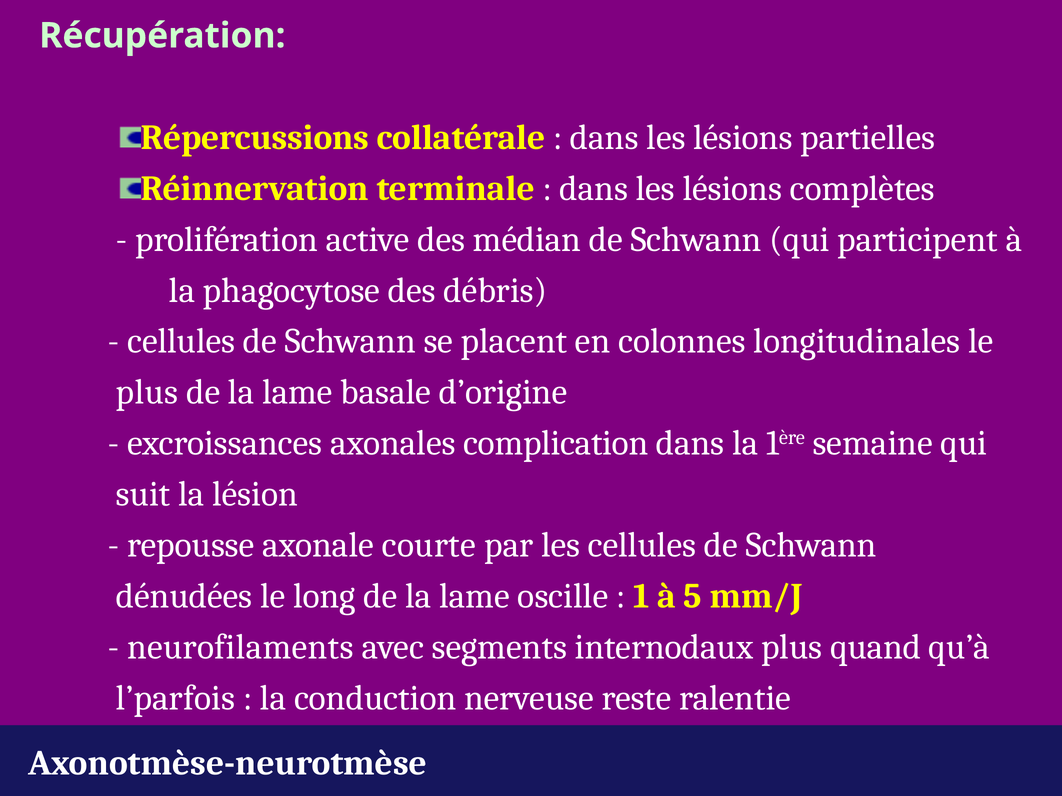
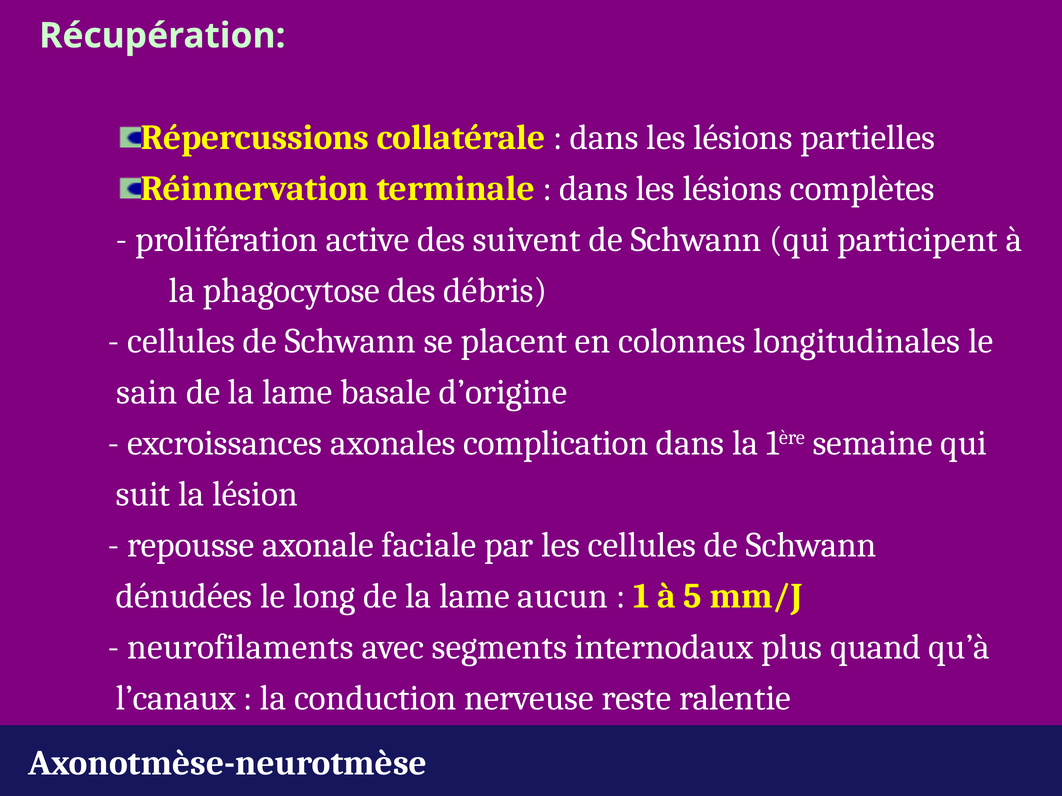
médian: médian -> suivent
plus at (147, 393): plus -> sain
courte: courte -> faciale
oscille: oscille -> aucun
l’parfois: l’parfois -> l’canaux
